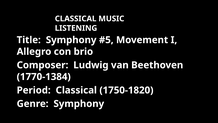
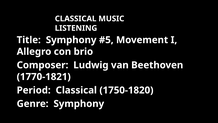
1770-1384: 1770-1384 -> 1770-1821
